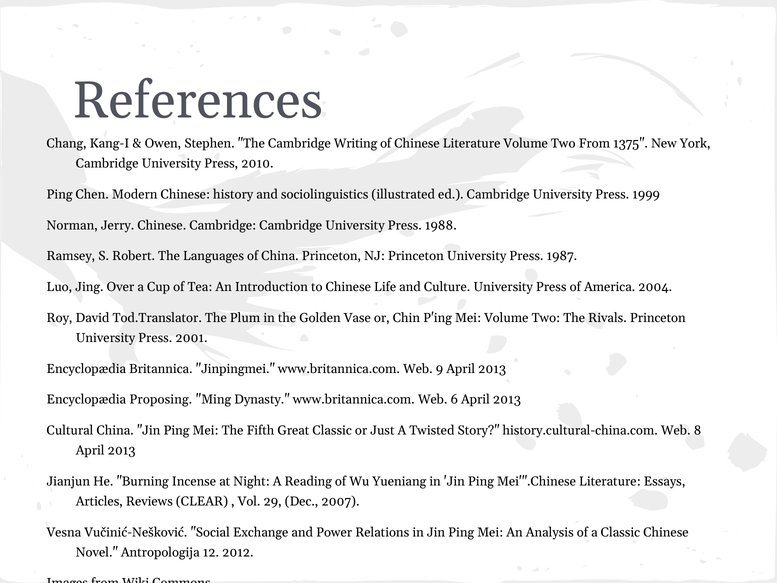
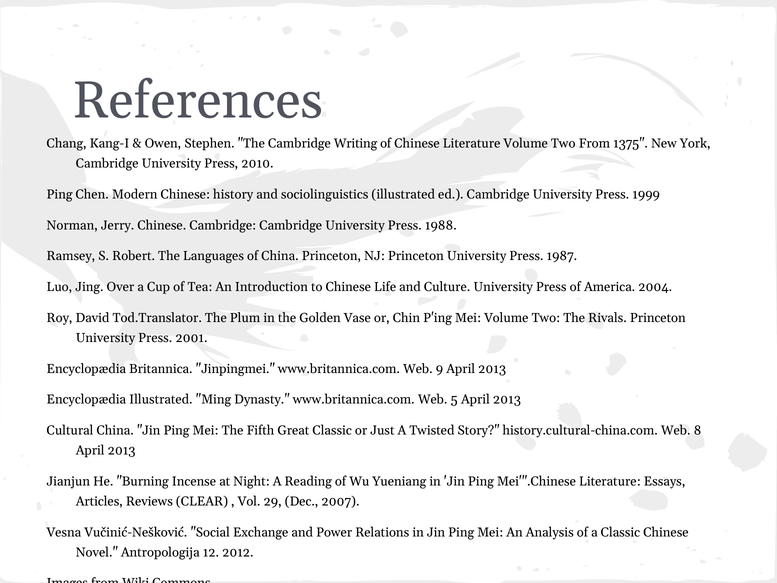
Encyclopædia Proposing: Proposing -> Illustrated
6: 6 -> 5
